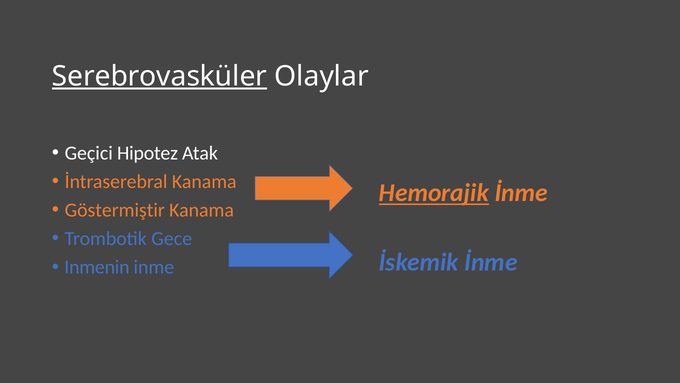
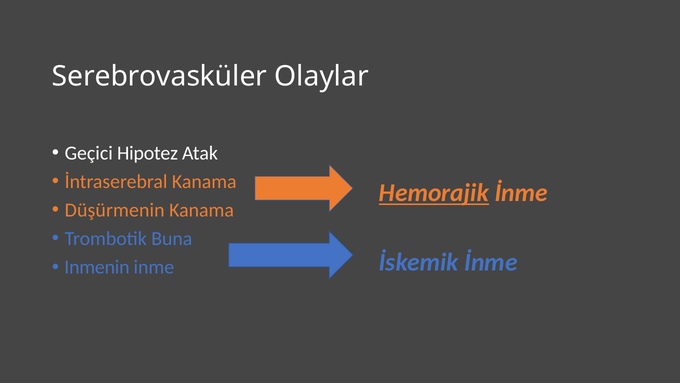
Serebrovasküler underline: present -> none
Göstermiştir: Göstermiştir -> Düşürmenin
Gece: Gece -> Buna
